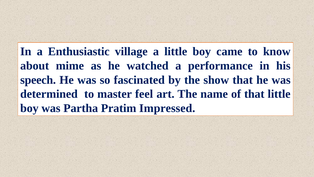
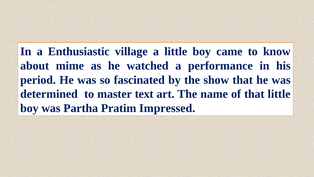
speech: speech -> period
feel: feel -> text
